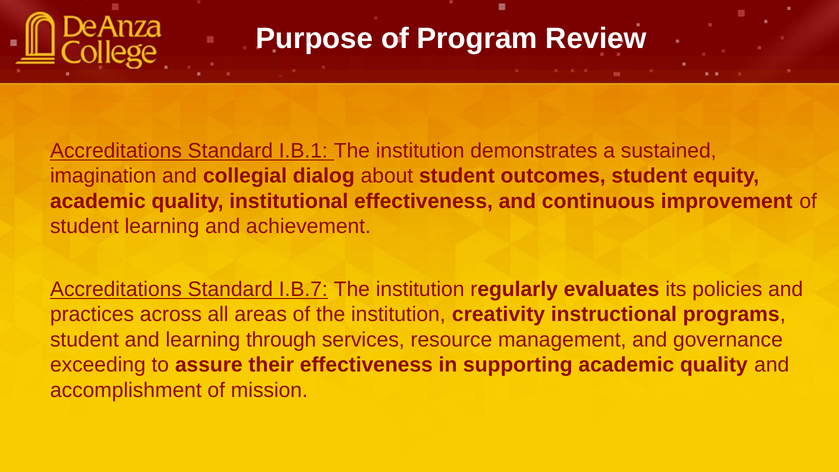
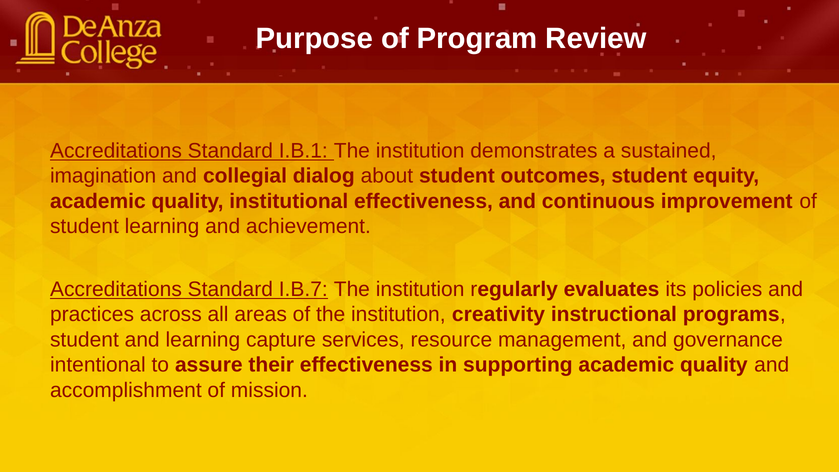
through: through -> capture
exceeding: exceeding -> intentional
